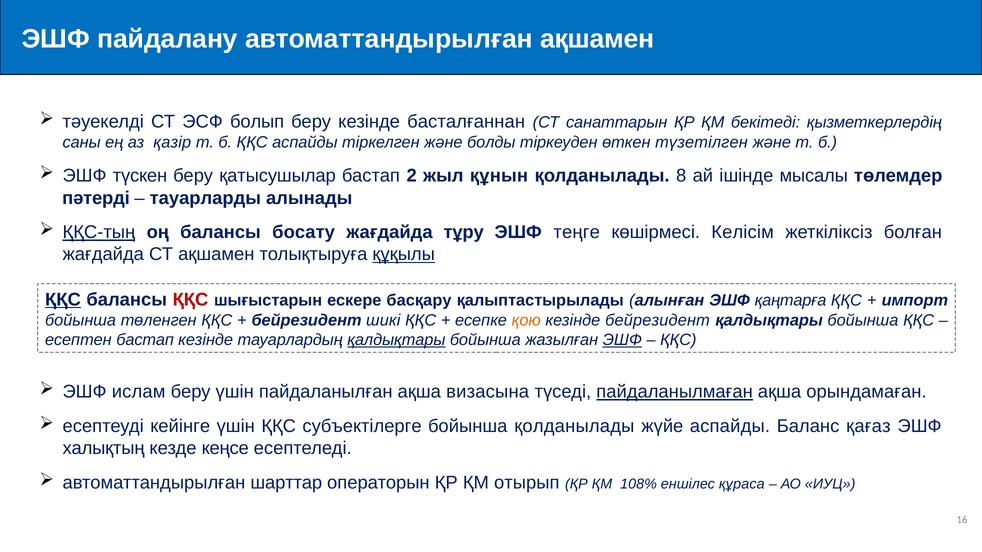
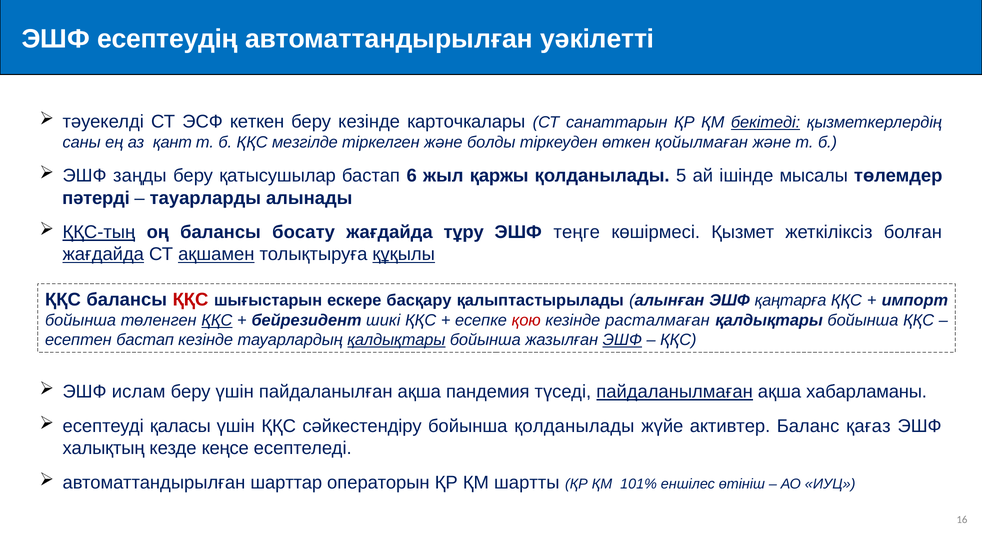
пайдалану: пайдалану -> есептеудің
автоматтандырылған ақшамен: ақшамен -> уәкілетті
болып: болып -> кеткен
басталғаннан: басталғаннан -> карточкалары
бекітеді underline: none -> present
қазір: қазір -> қант
ҚҚС аспайды: аспайды -> мезгілде
түзетілген: түзетілген -> қойылмаған
түскен: түскен -> заңды
2: 2 -> 6
құнын: құнын -> қаржы
8: 8 -> 5
Келісім: Келісім -> Қызмет
жағдайда at (103, 255) underline: none -> present
ақшамен at (216, 255) underline: none -> present
ҚҚС at (63, 300) underline: present -> none
ҚҚС at (217, 321) underline: none -> present
қою colour: orange -> red
кезінде бейрезидент: бейрезидент -> расталмаған
визасына: визасына -> пандемия
орындамаған: орындамаған -> хабарламаны
кейінге: кейінге -> қаласы
субъектілерге: субъектілерге -> сәйкестендіру
жүйе аспайды: аспайды -> активтер
отырып: отырып -> шартты
108%: 108% -> 101%
құраса: құраса -> өтініш
